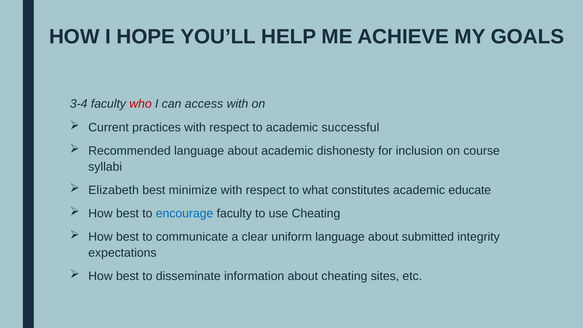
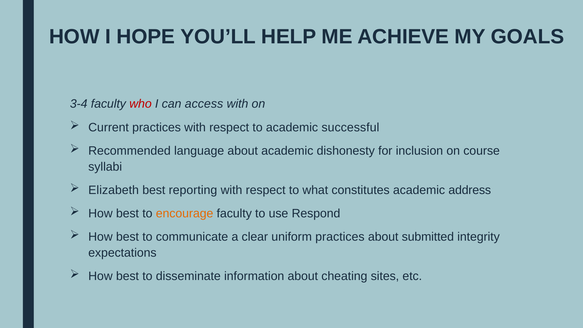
minimize: minimize -> reporting
educate: educate -> address
encourage colour: blue -> orange
use Cheating: Cheating -> Respond
uniform language: language -> practices
